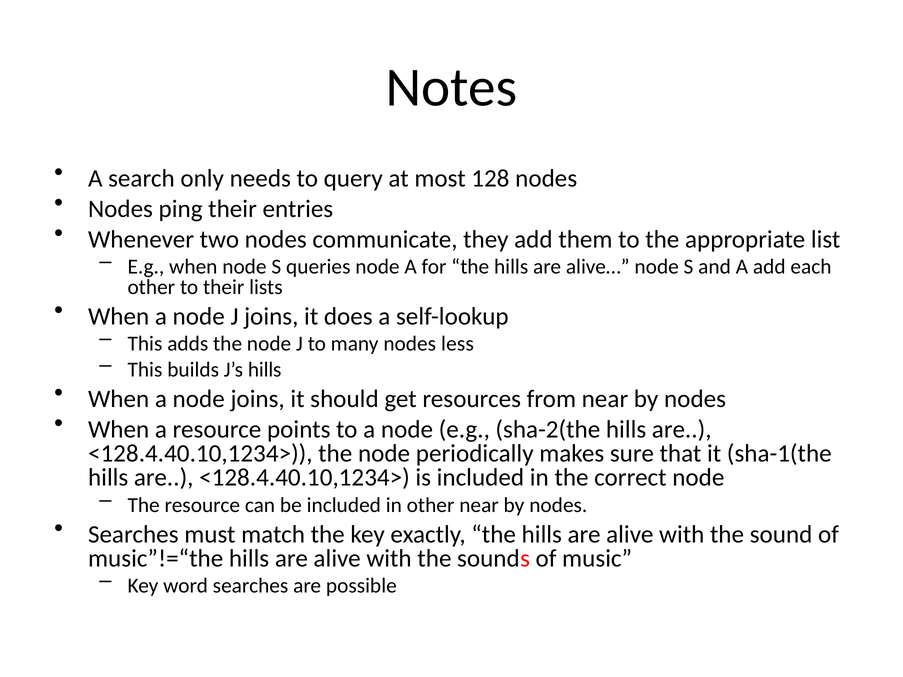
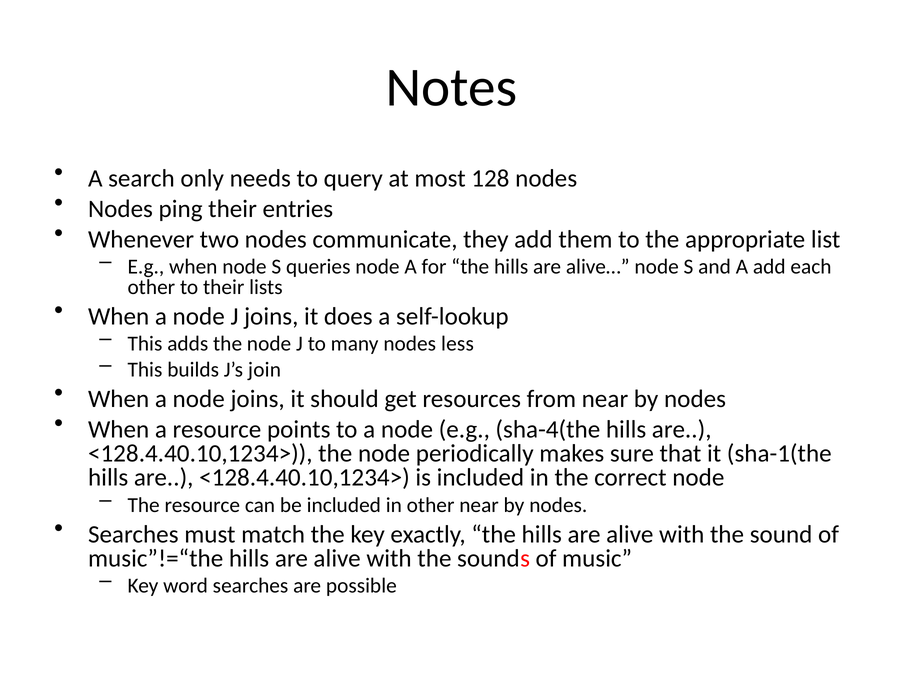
J’s hills: hills -> join
sha-2(the: sha-2(the -> sha-4(the
